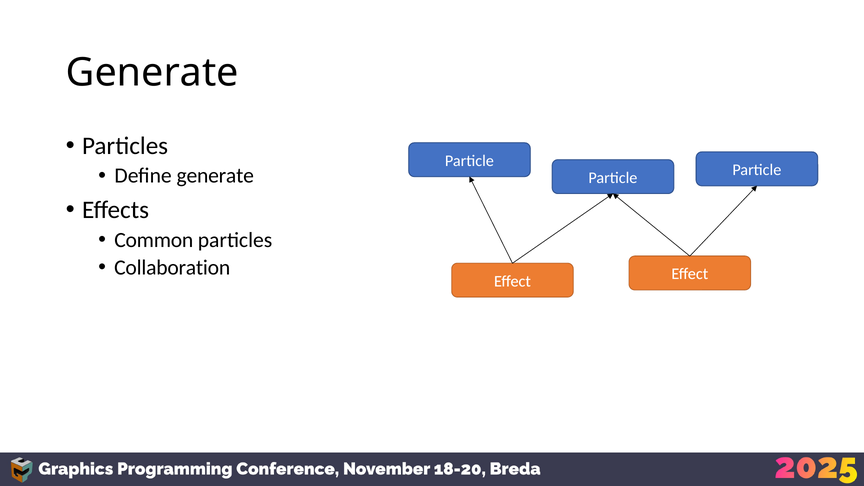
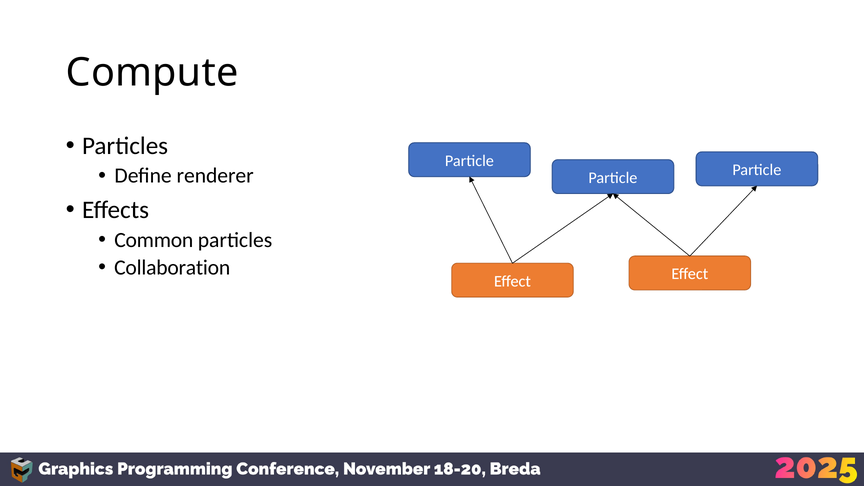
Generate at (152, 73): Generate -> Compute
Define generate: generate -> renderer
